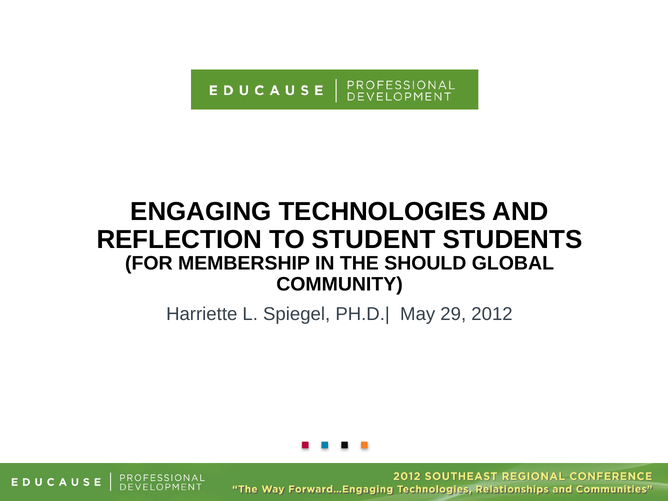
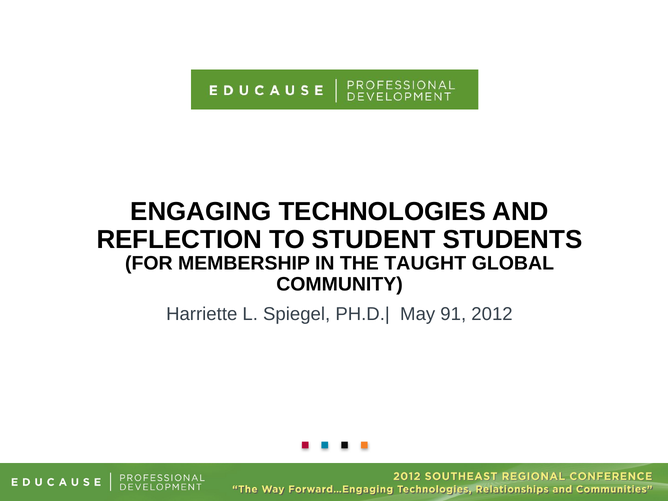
SHOULD: SHOULD -> TAUGHT
29: 29 -> 91
